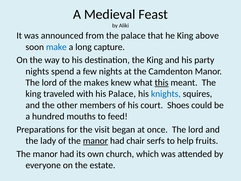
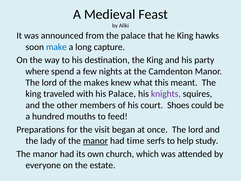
above: above -> hawks
nights at (37, 71): nights -> where
this underline: present -> none
knights colour: blue -> purple
chair: chair -> time
fruits: fruits -> study
